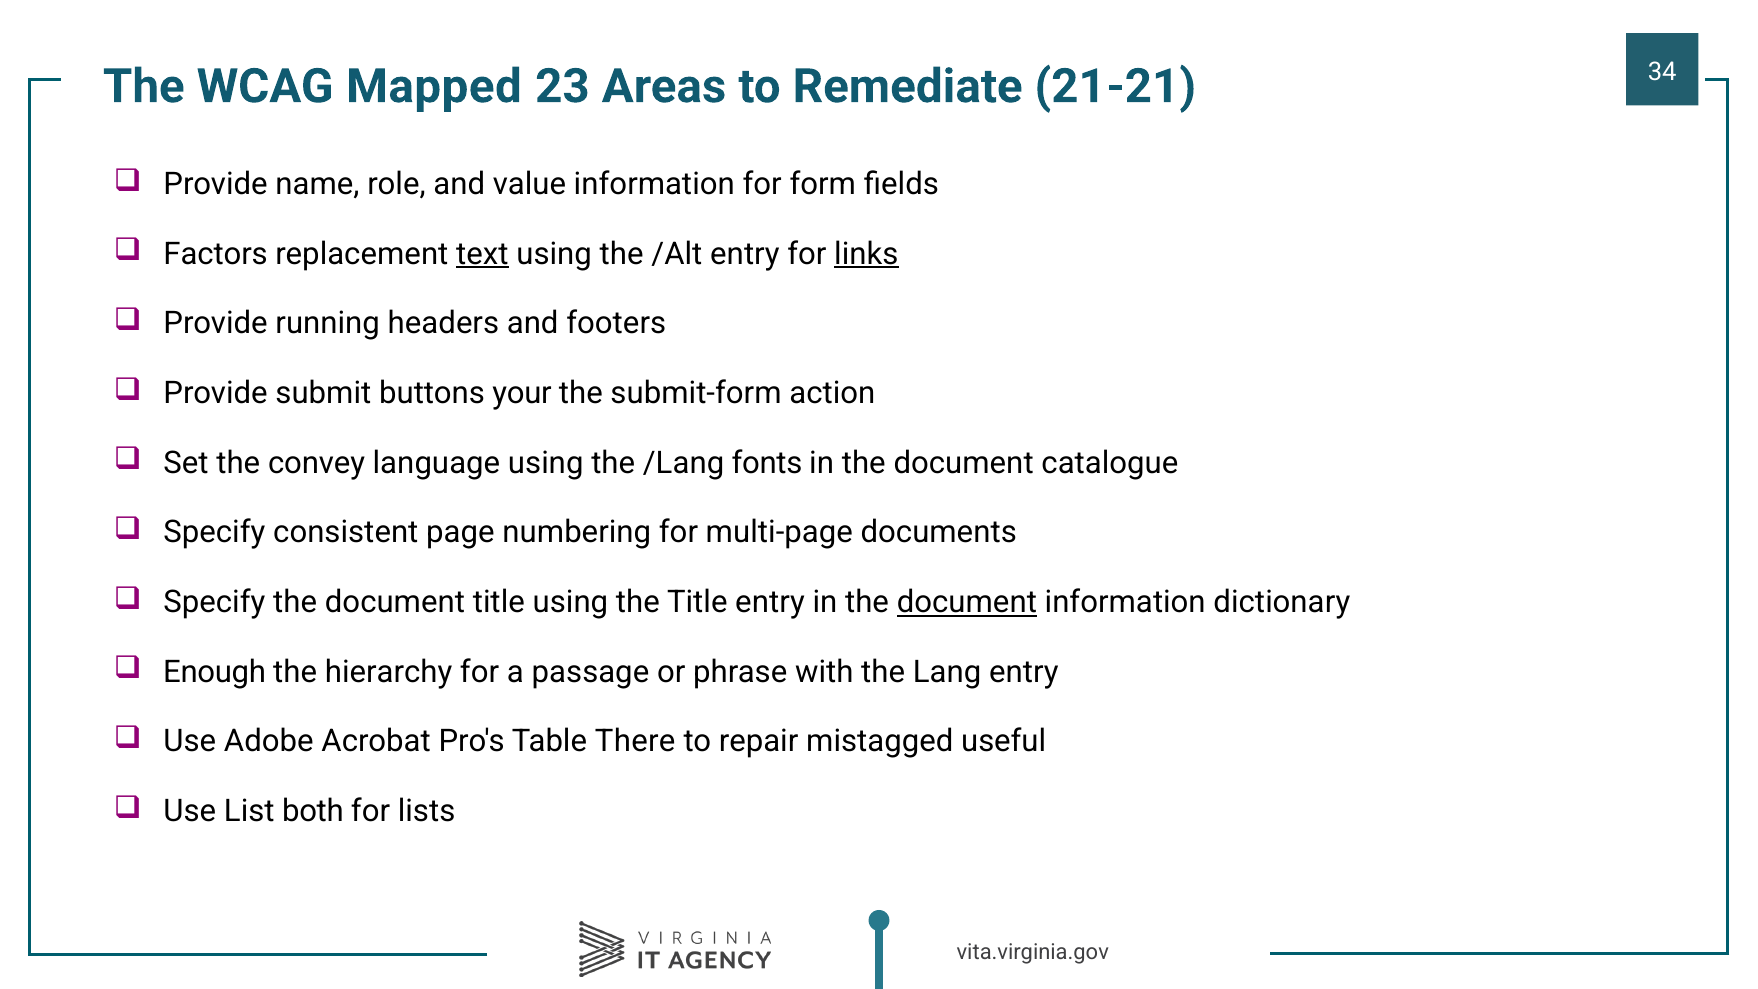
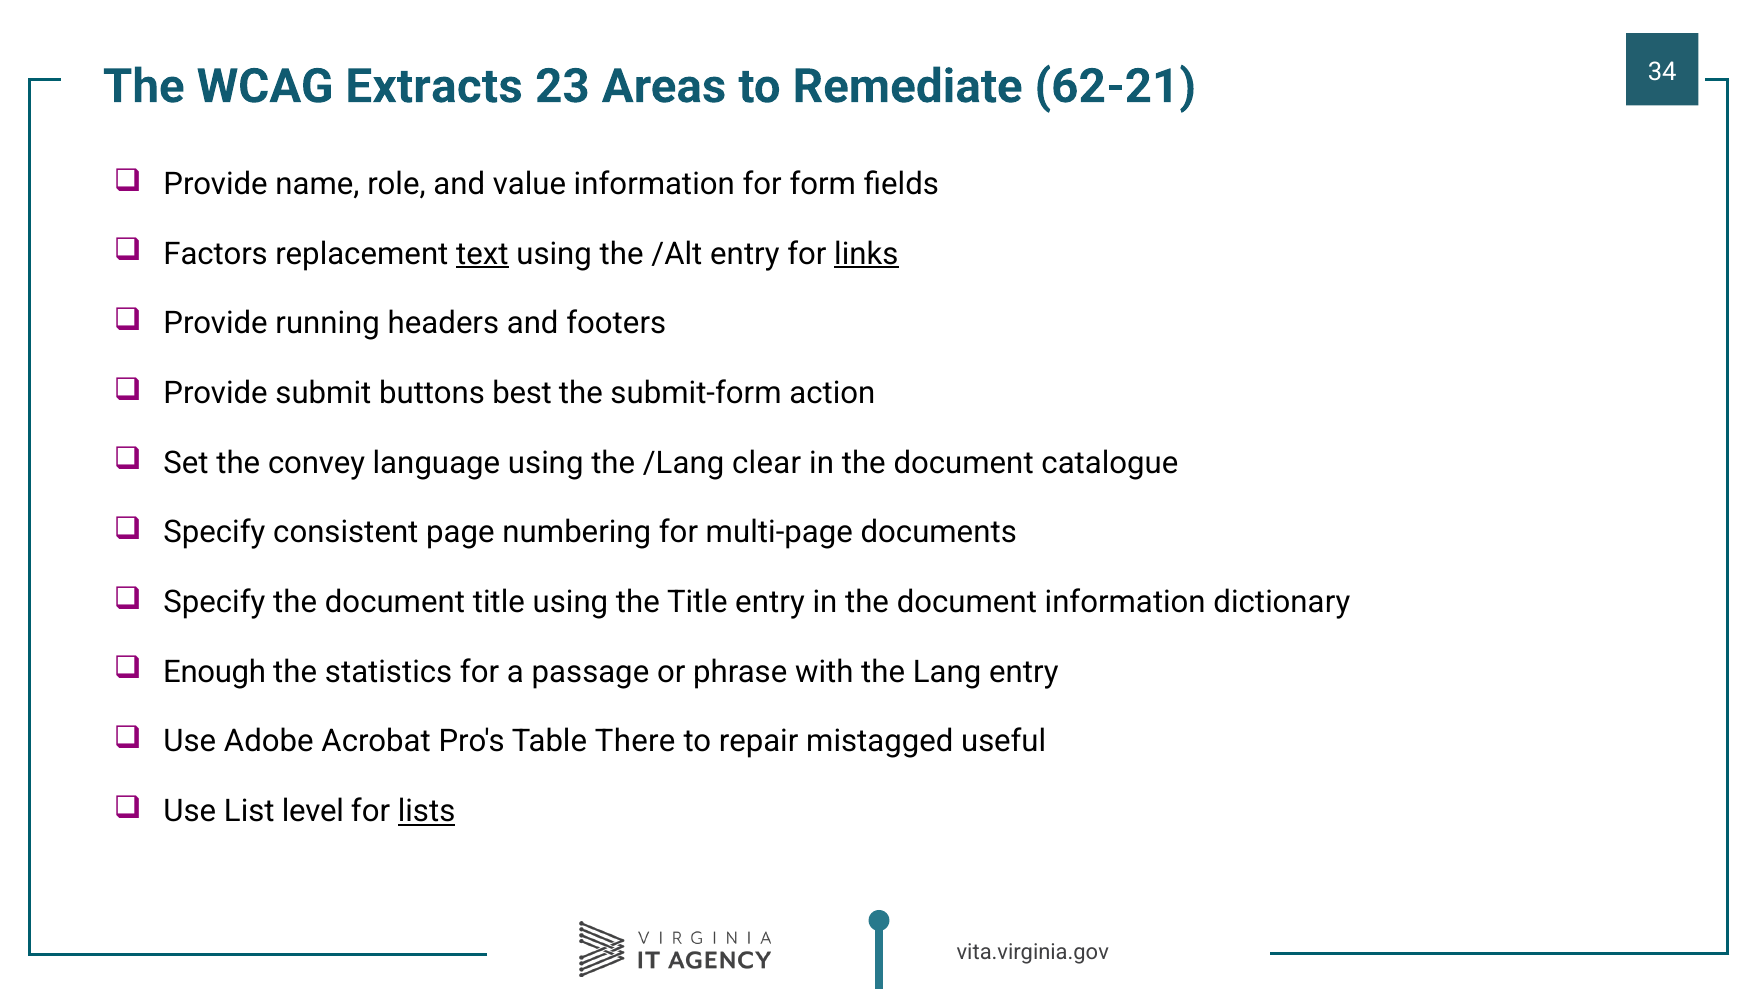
Mapped: Mapped -> Extracts
21-21: 21-21 -> 62-21
your: your -> best
fonts: fonts -> clear
document at (967, 602) underline: present -> none
hierarchy: hierarchy -> statistics
both: both -> level
lists underline: none -> present
